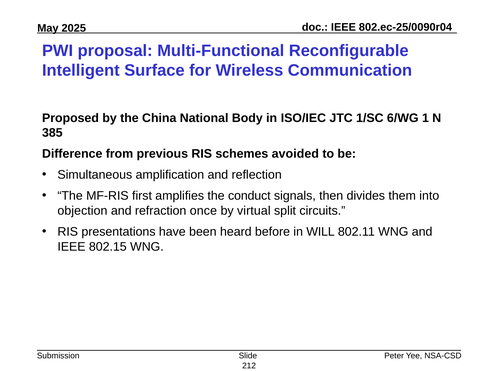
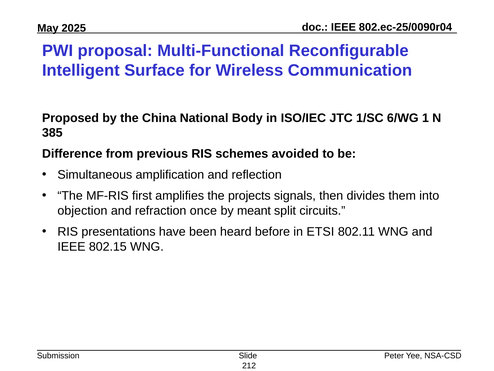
conduct: conduct -> projects
virtual: virtual -> meant
WILL: WILL -> ETSI
